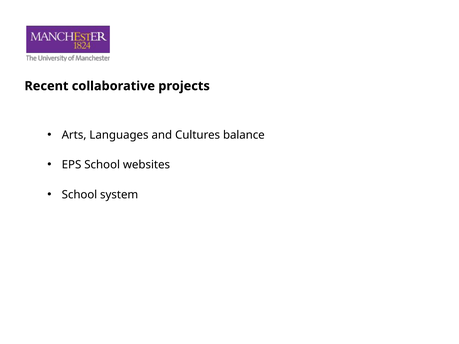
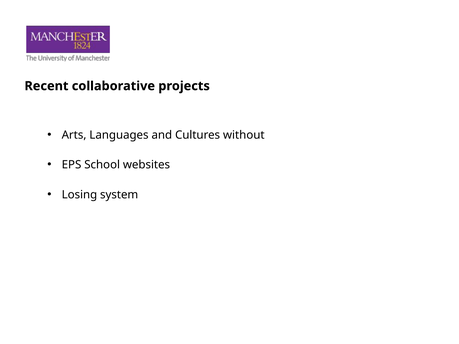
balance: balance -> without
School at (79, 195): School -> Losing
